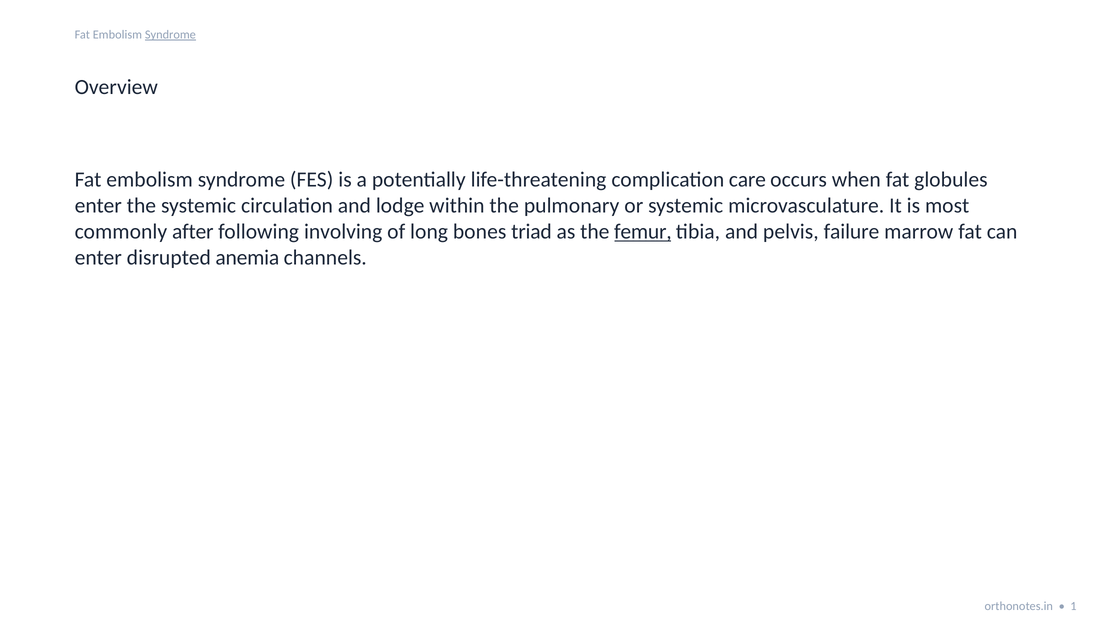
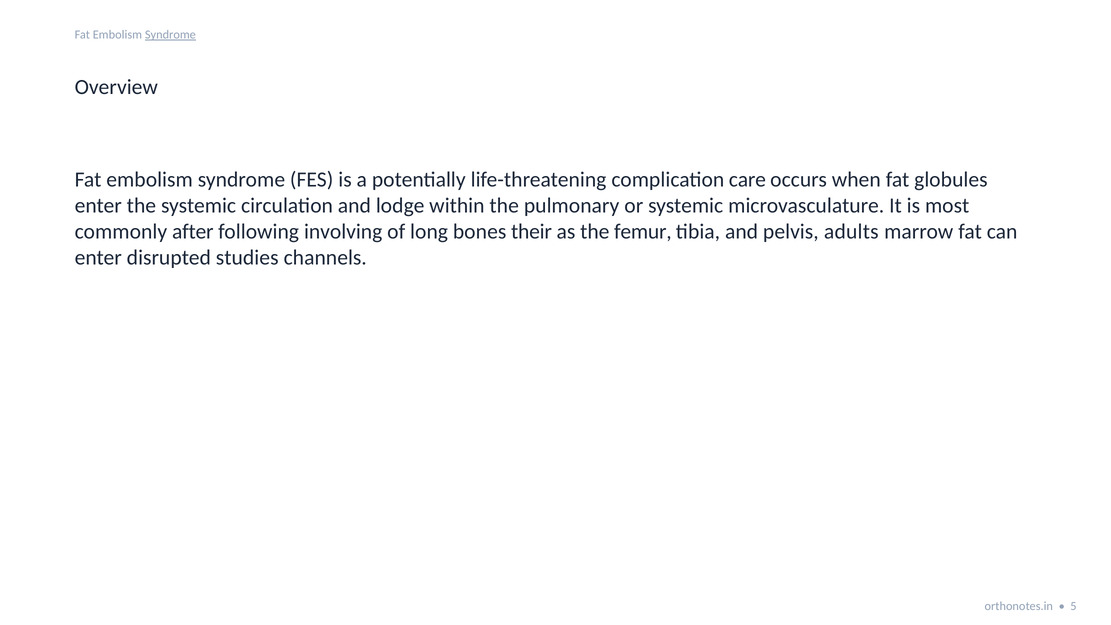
triad: triad -> their
femur underline: present -> none
failure: failure -> adults
anemia: anemia -> studies
1: 1 -> 5
